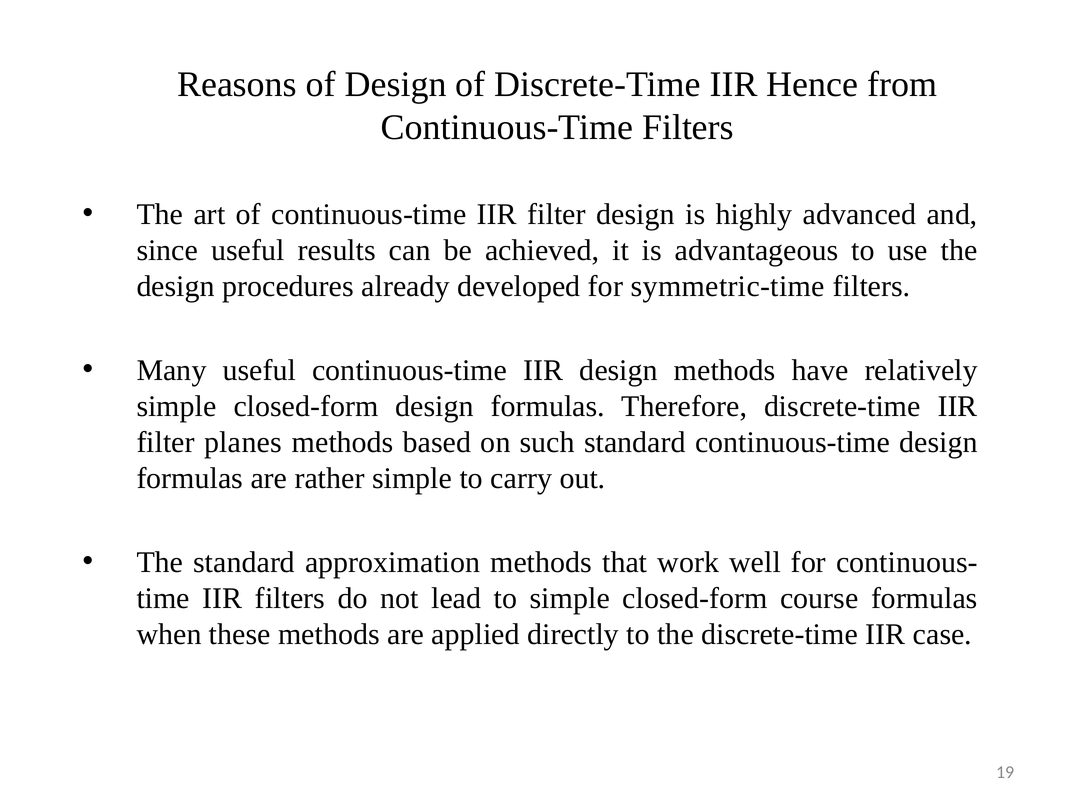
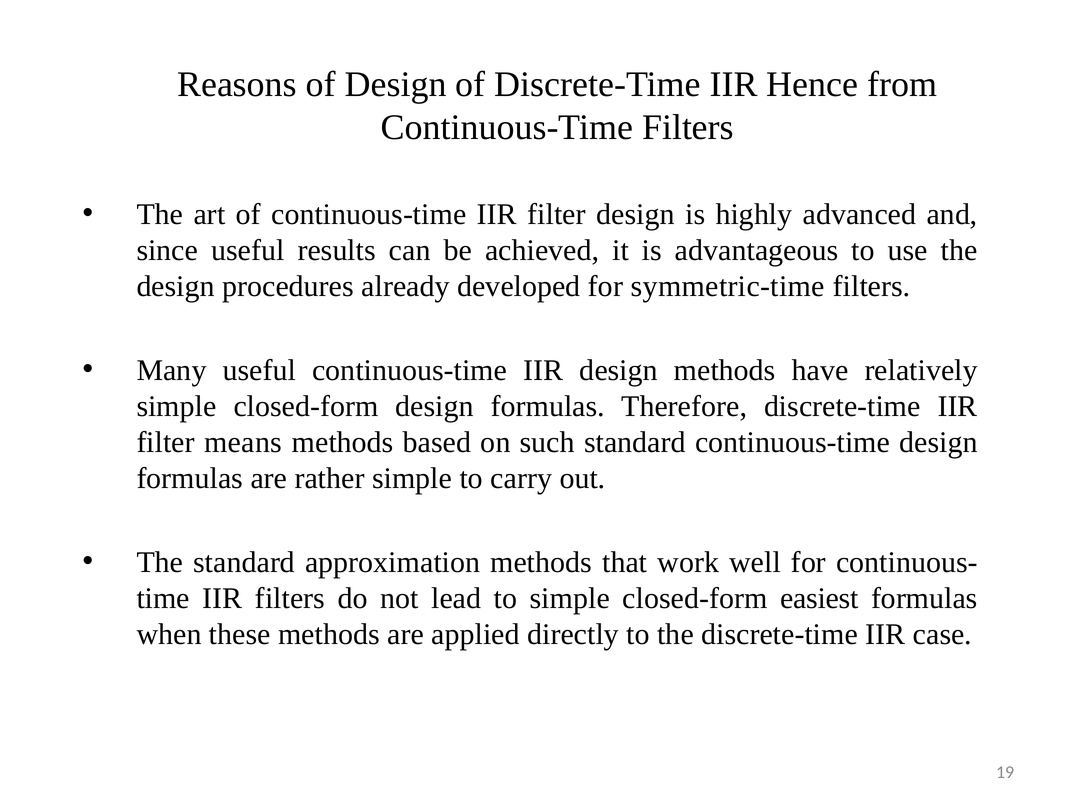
planes: planes -> means
course: course -> easiest
